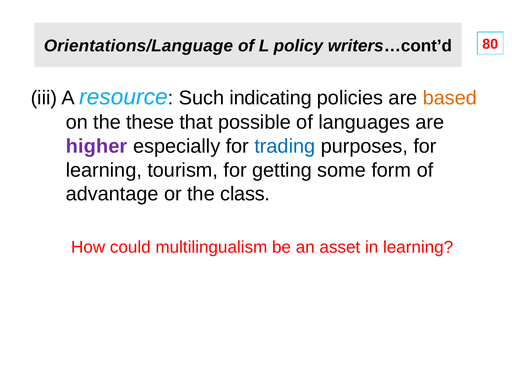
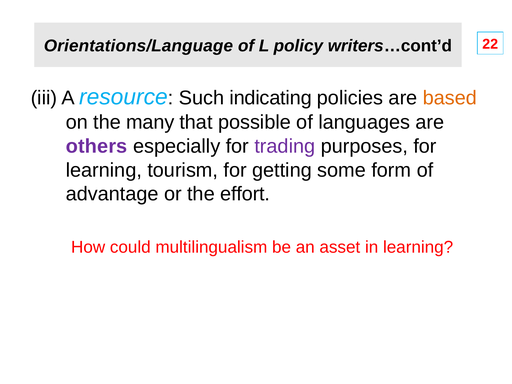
80: 80 -> 22
these: these -> many
higher: higher -> others
trading colour: blue -> purple
class: class -> effort
